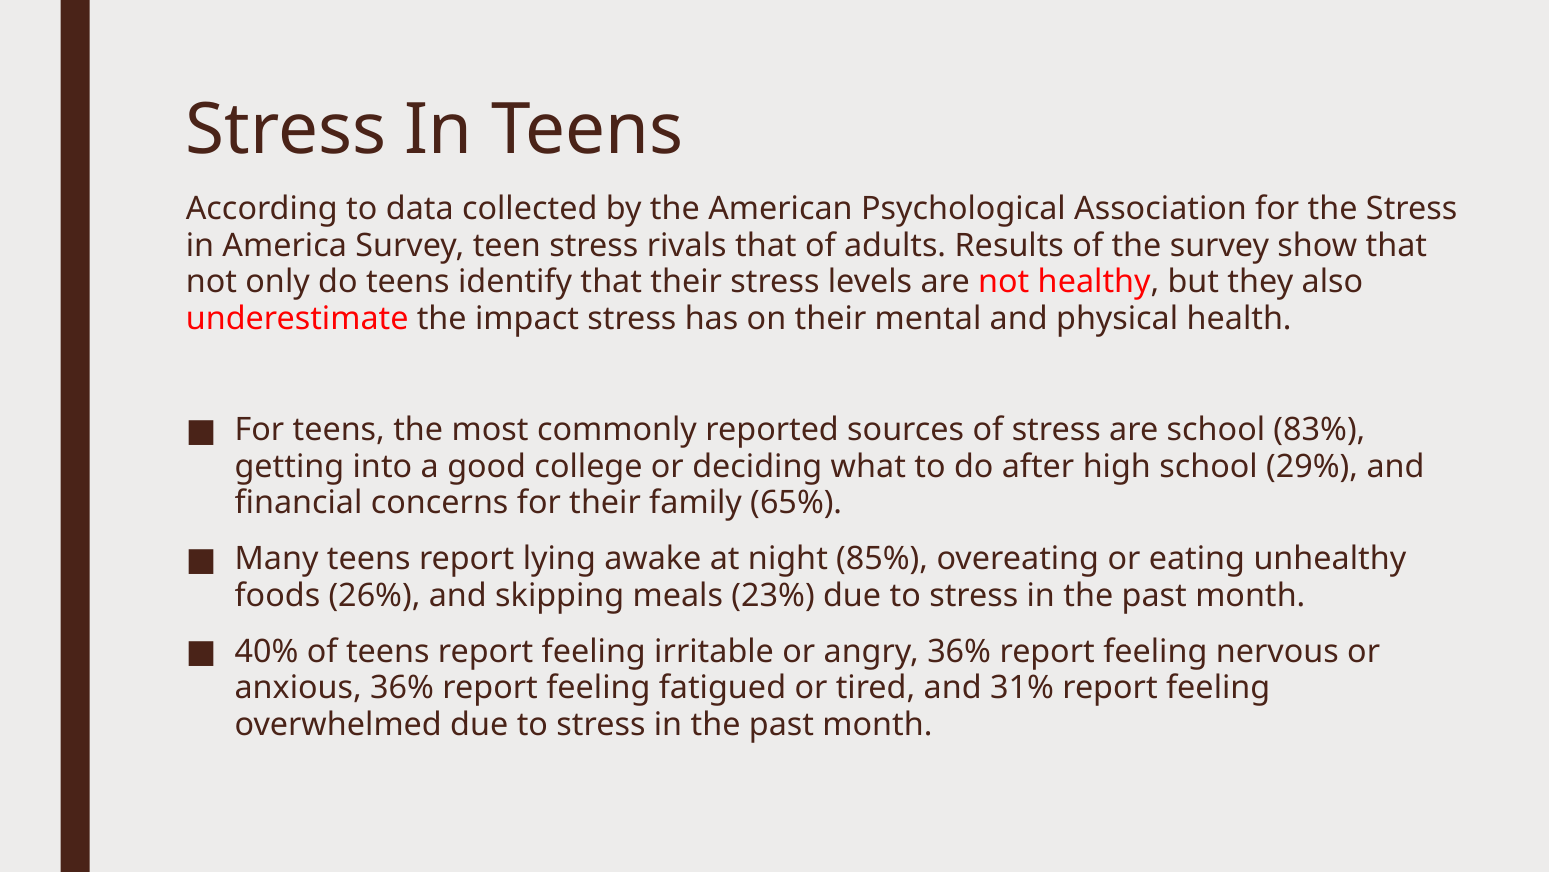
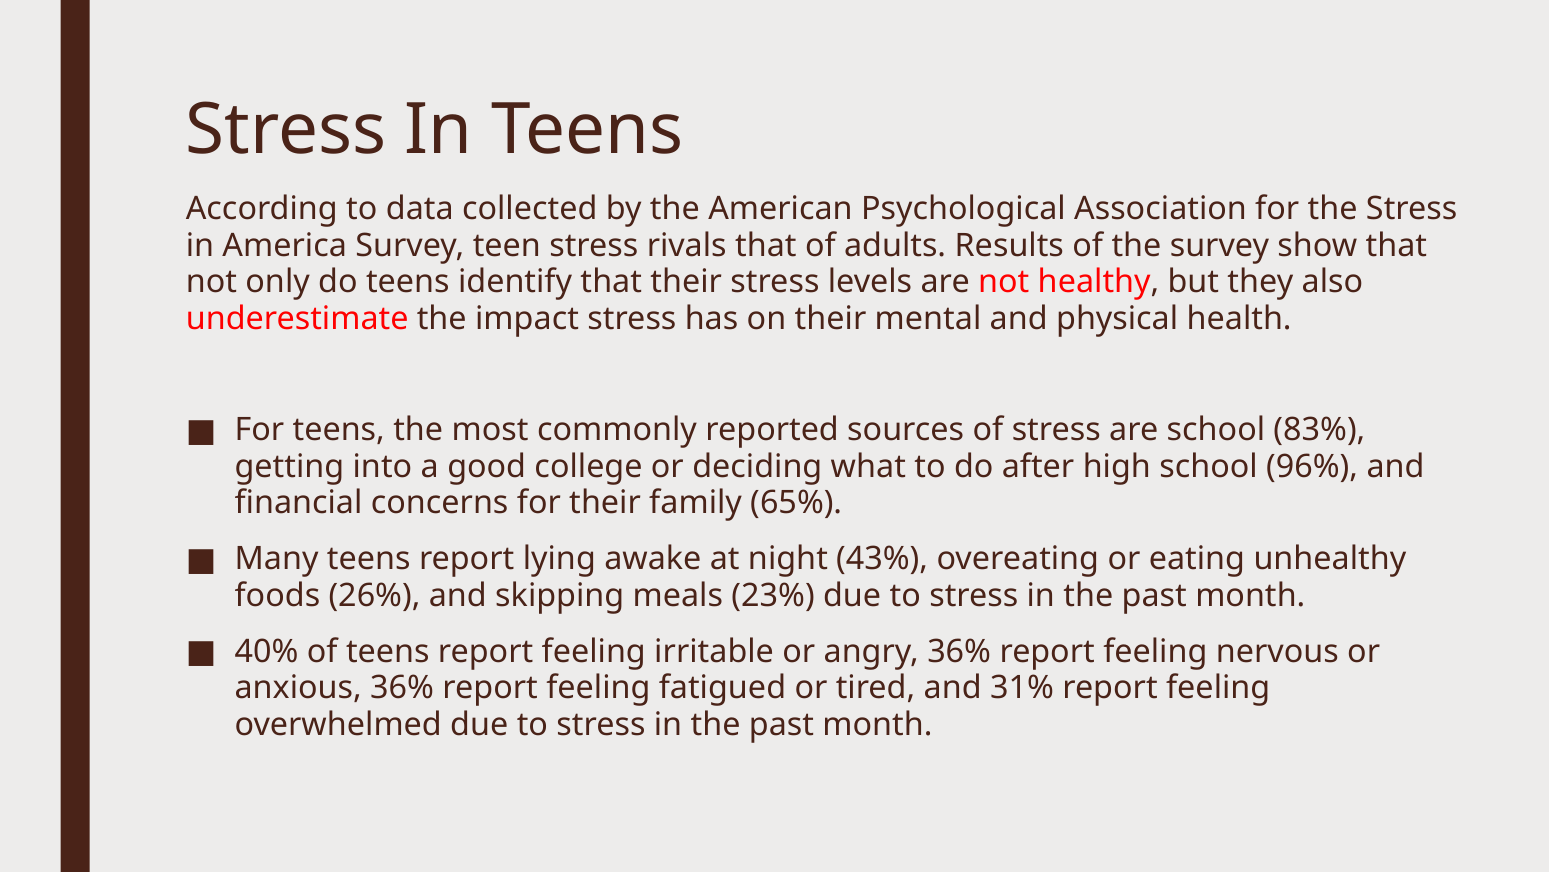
29%: 29% -> 96%
85%: 85% -> 43%
